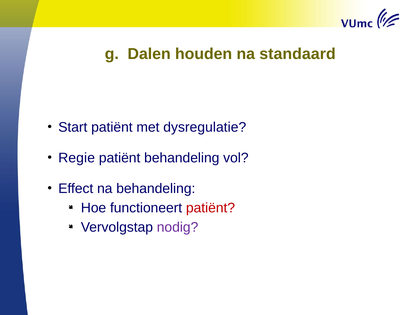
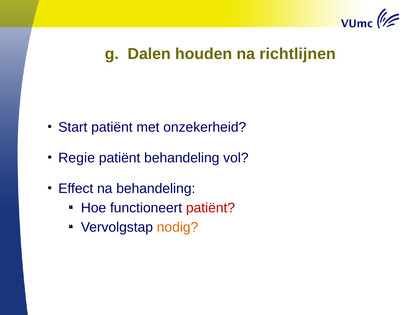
standaard: standaard -> richtlijnen
dysregulatie: dysregulatie -> onzekerheid
nodig colour: purple -> orange
